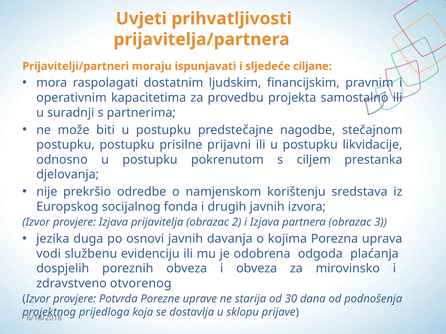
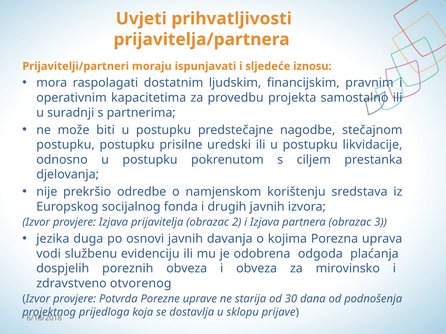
ciljane: ciljane -> iznosu
prijavni: prijavni -> uredski
